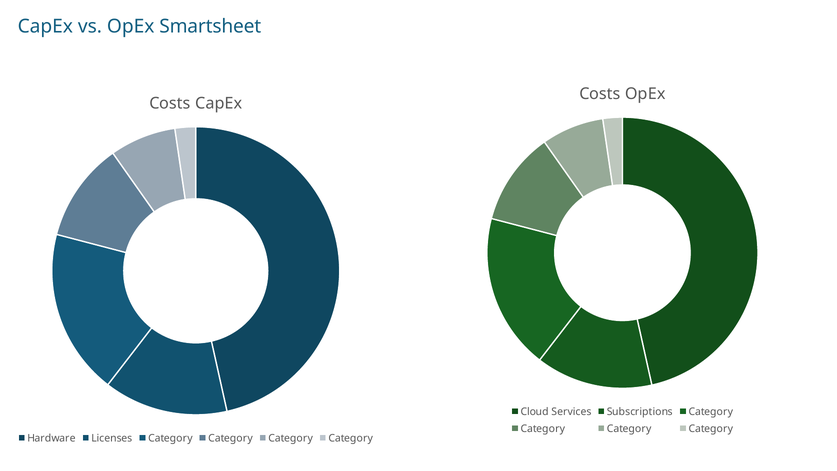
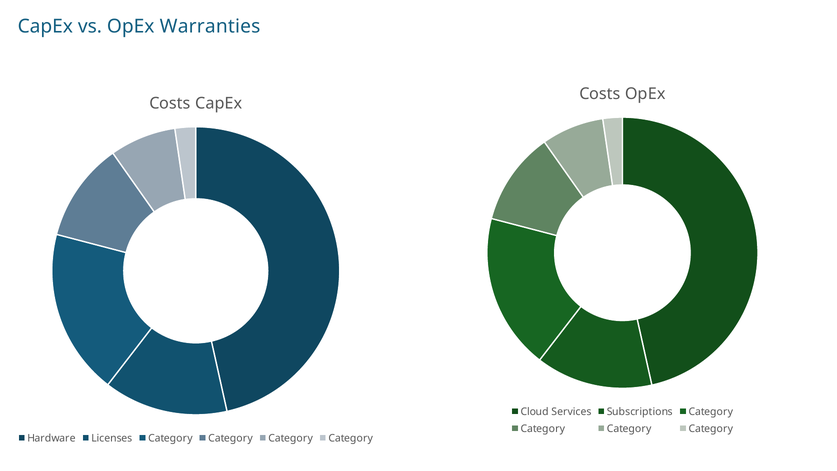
Smartsheet: Smartsheet -> Warranties
